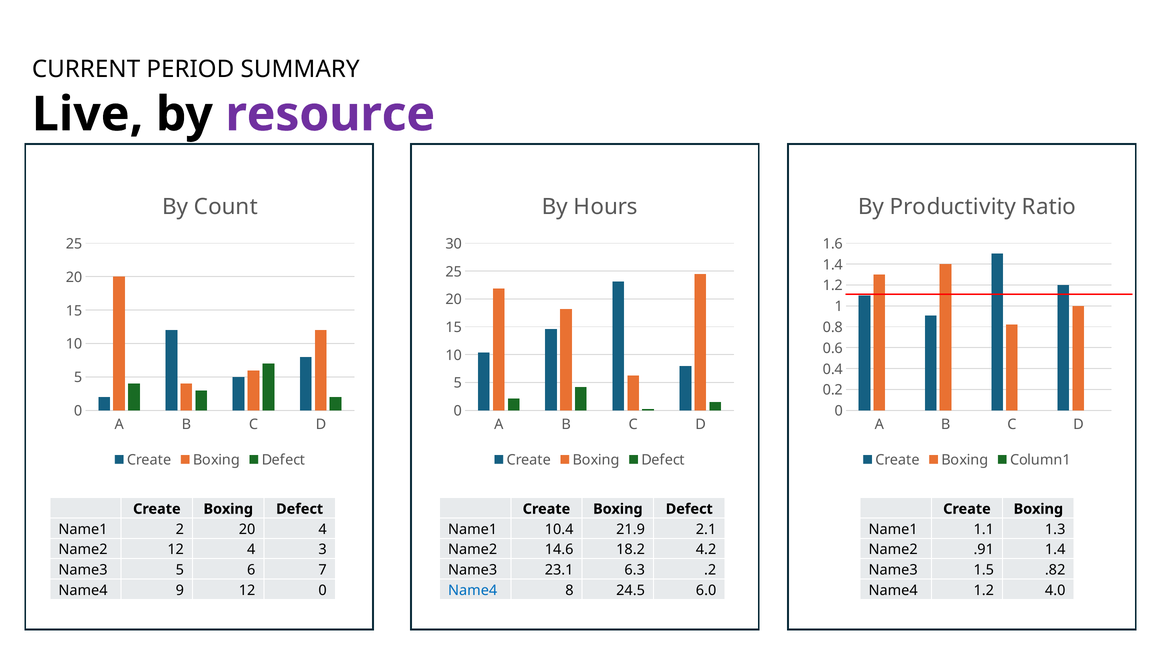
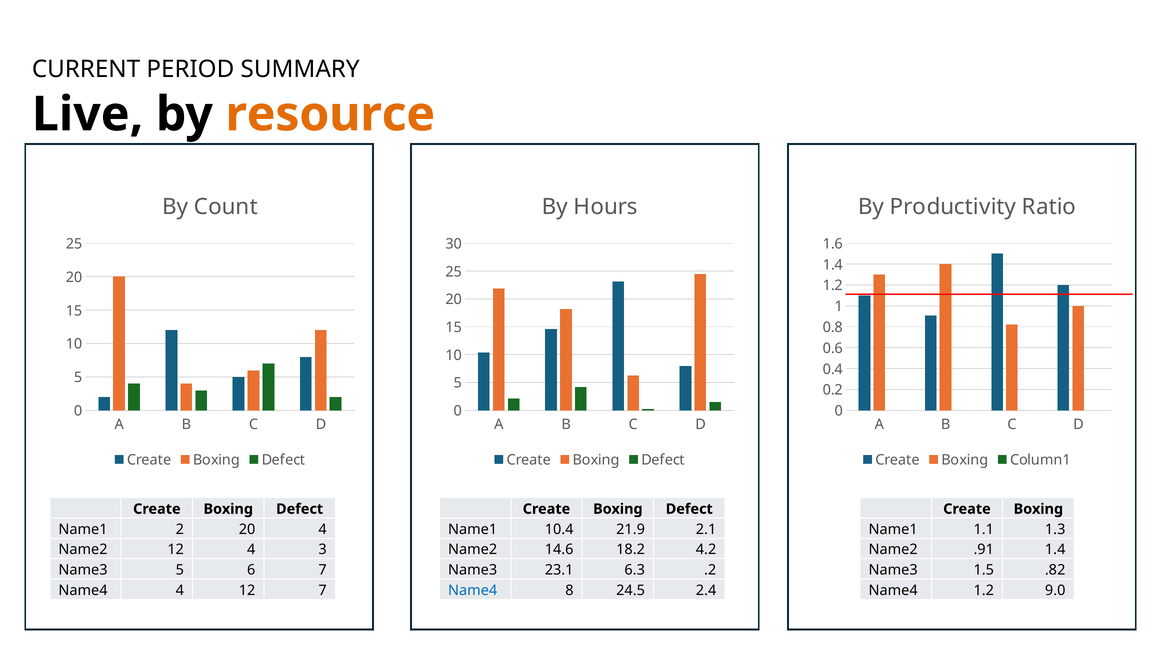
resource colour: purple -> orange
Name4 9: 9 -> 4
12 0: 0 -> 7
6.0: 6.0 -> 2.4
4.0: 4.0 -> 9.0
